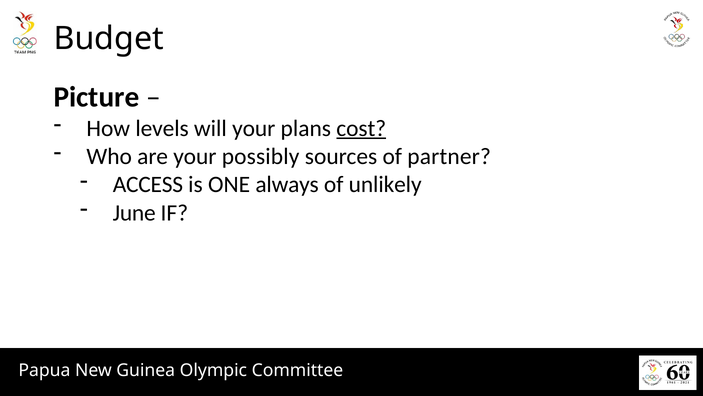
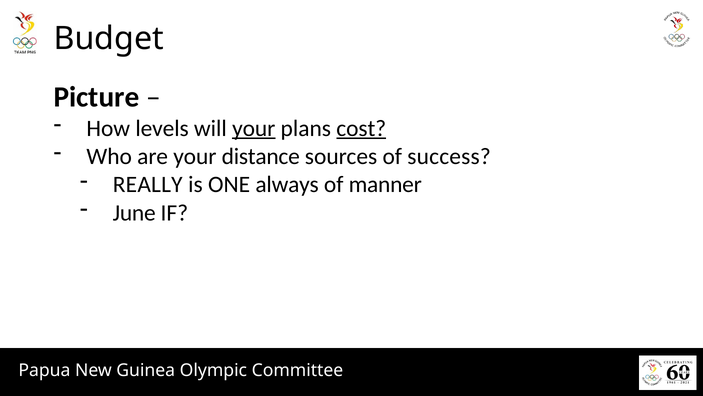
your at (254, 128) underline: none -> present
possibly: possibly -> distance
partner: partner -> success
ACCESS: ACCESS -> REALLY
unlikely: unlikely -> manner
